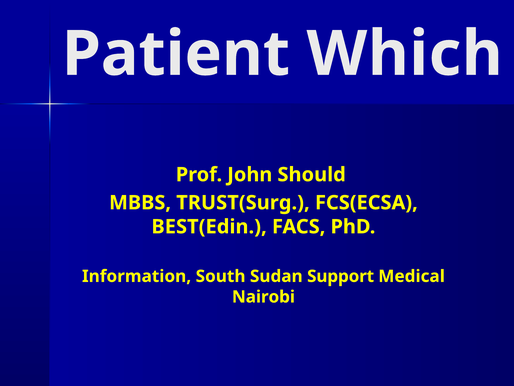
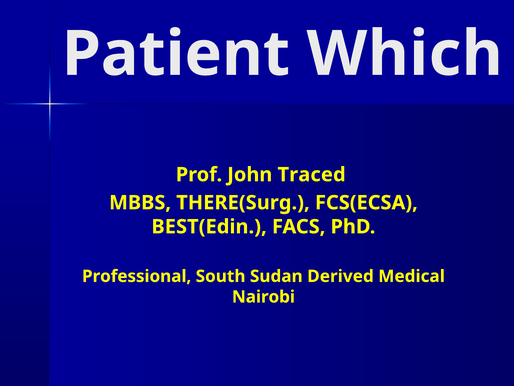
Should: Should -> Traced
TRUST(Surg: TRUST(Surg -> THERE(Surg
Information: Information -> Professional
Support: Support -> Derived
